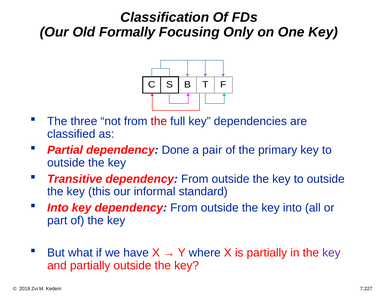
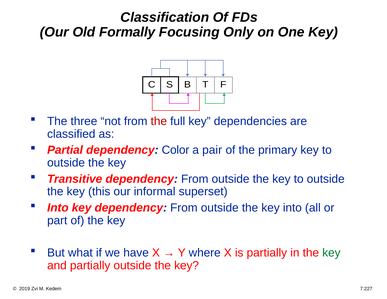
Done: Done -> Color
standard: standard -> superset
key at (331, 253) colour: purple -> green
